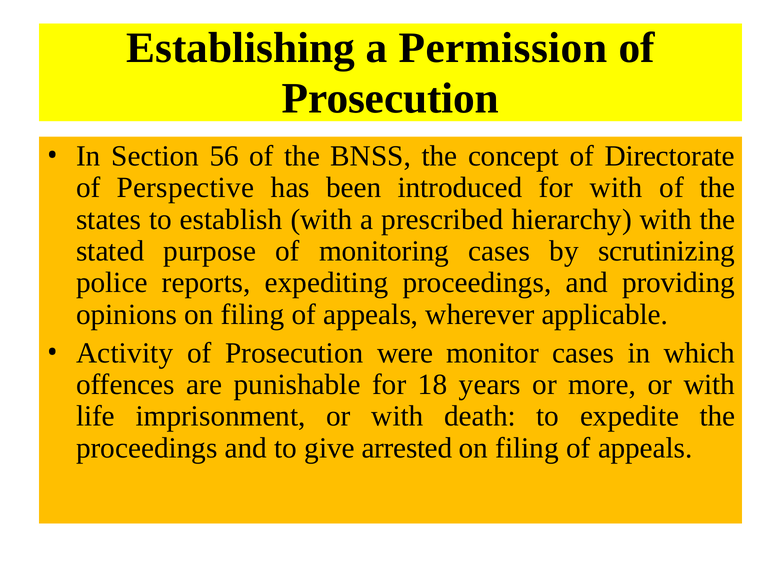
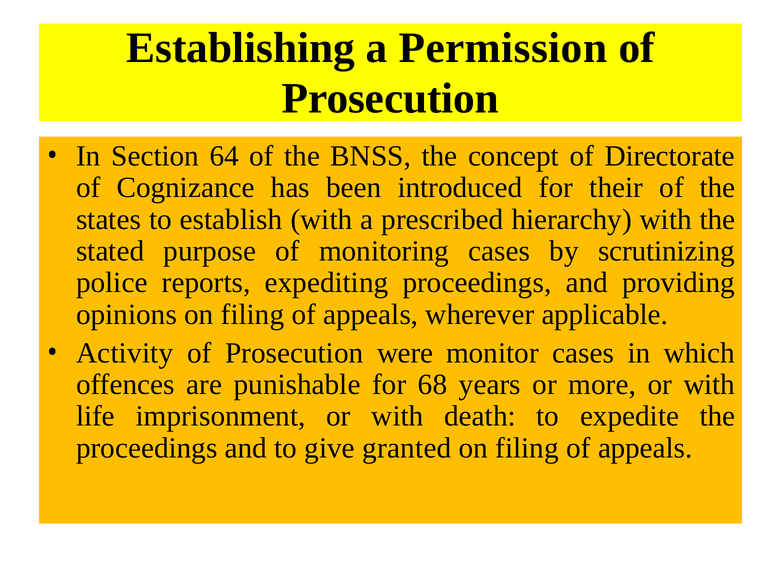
56: 56 -> 64
Perspective: Perspective -> Cognizance
for with: with -> their
18: 18 -> 68
arrested: arrested -> granted
